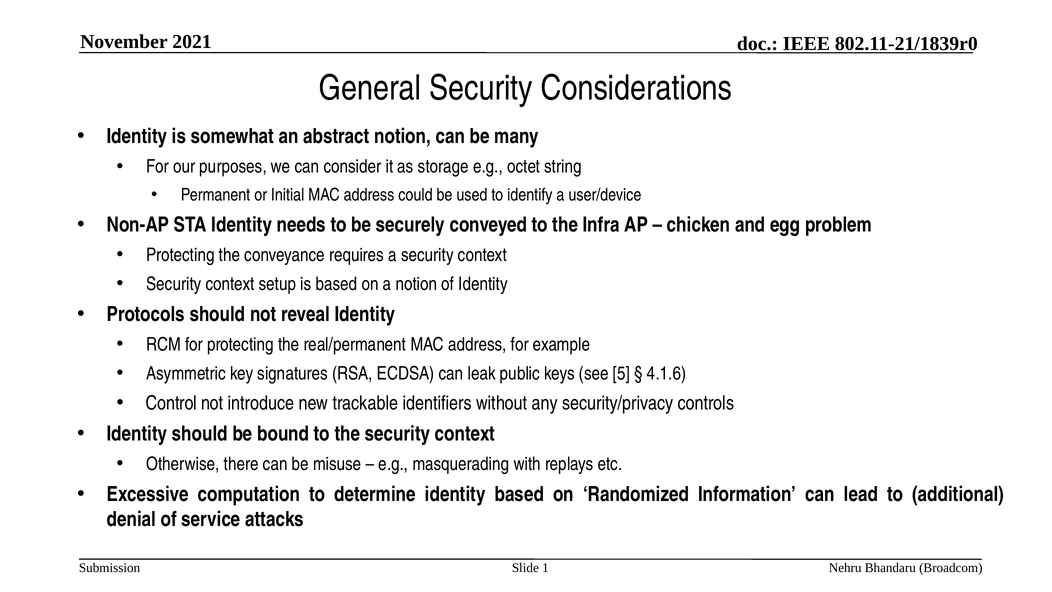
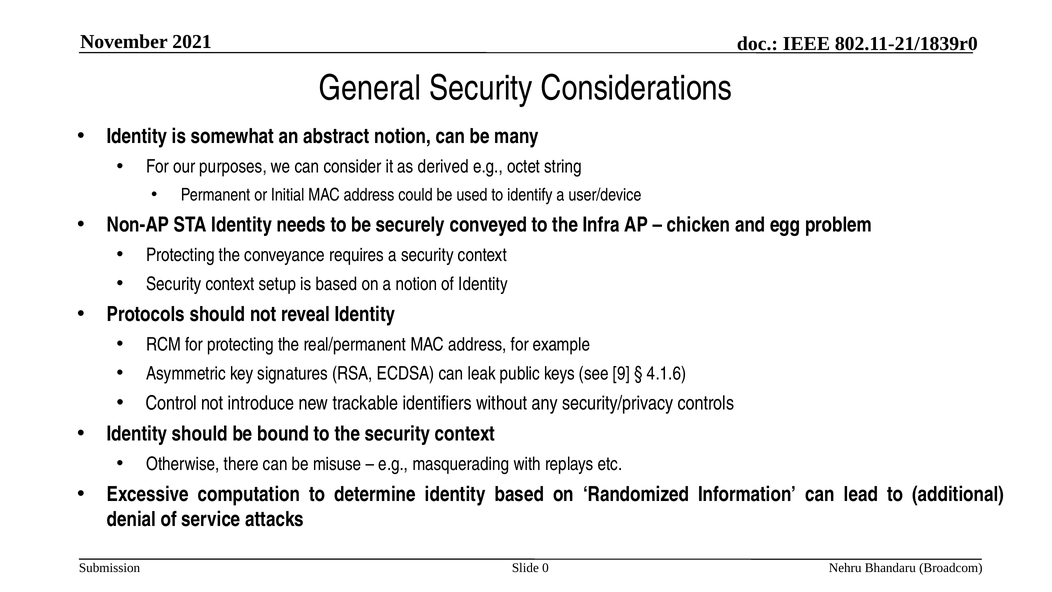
storage: storage -> derived
5: 5 -> 9
1: 1 -> 0
